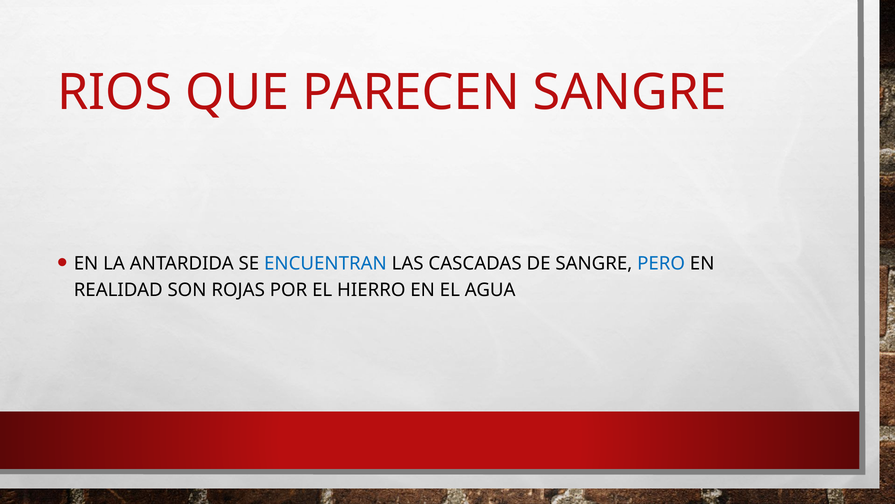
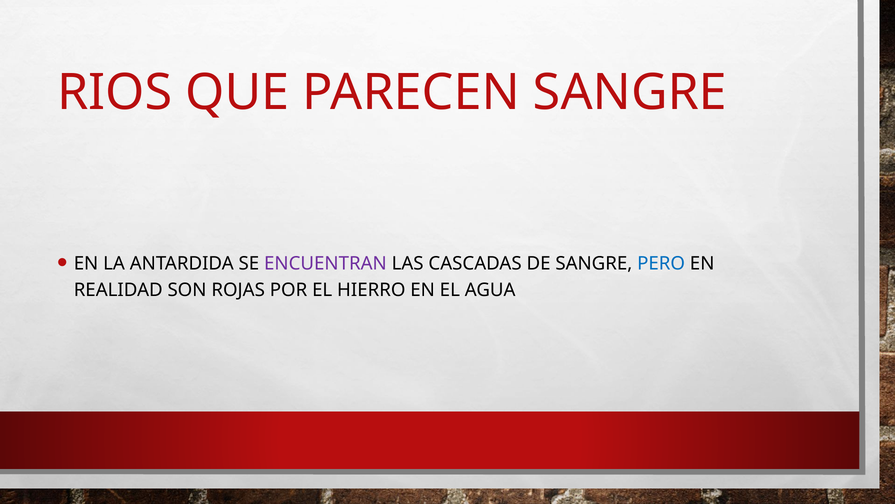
ENCUENTRAN colour: blue -> purple
